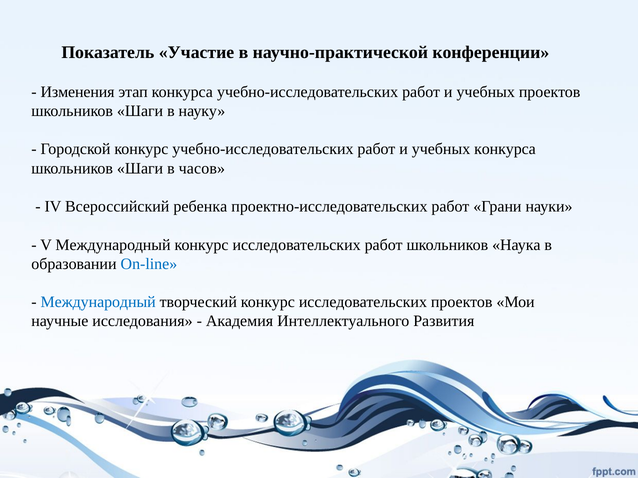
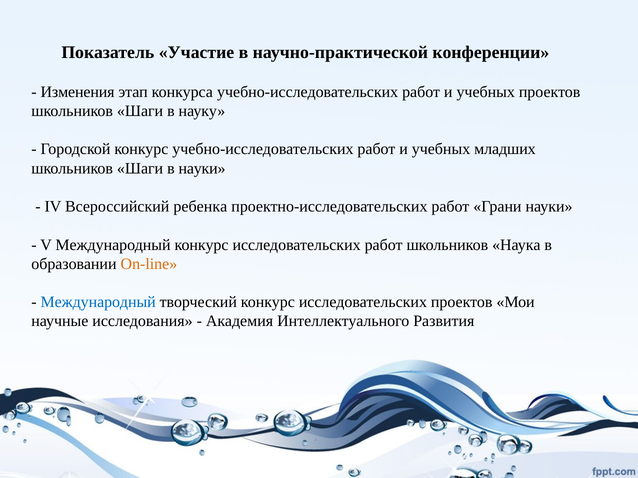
учебных конкурса: конкурса -> младших
в часов: часов -> науки
On-line colour: blue -> orange
